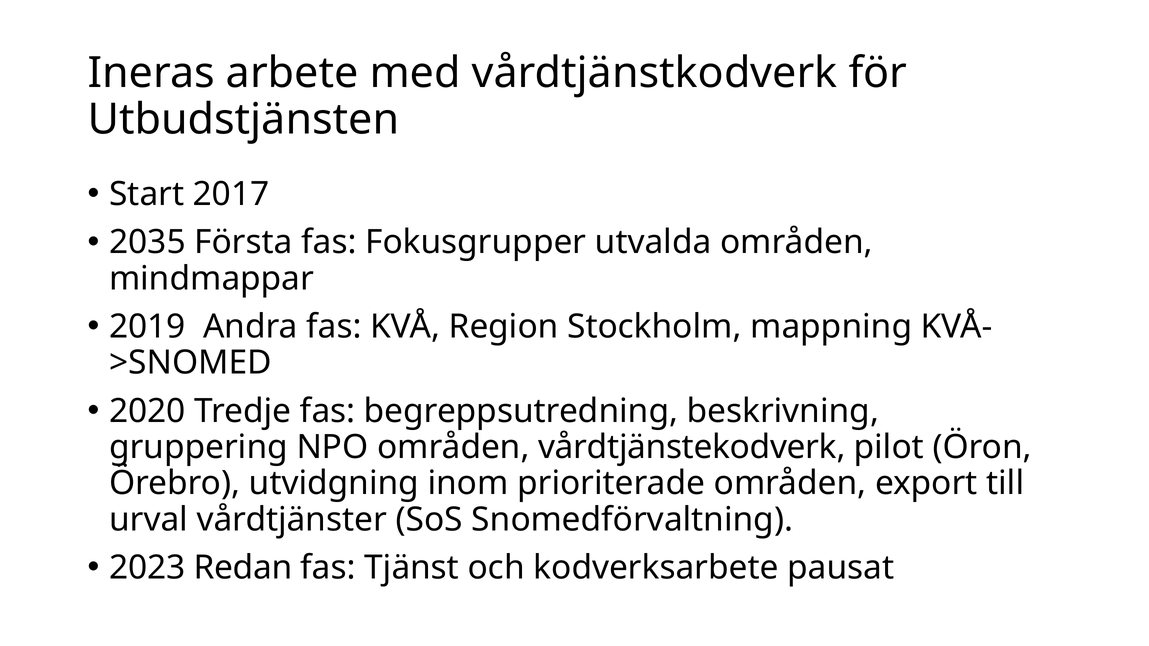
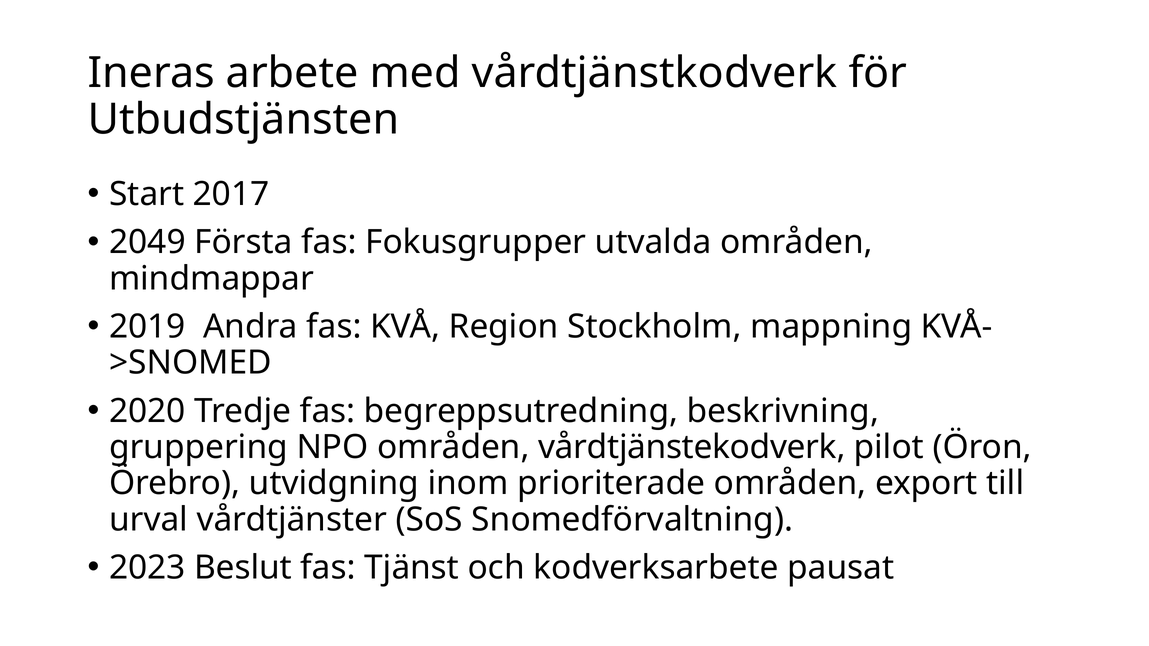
2035: 2035 -> 2049
Redan: Redan -> Beslut
